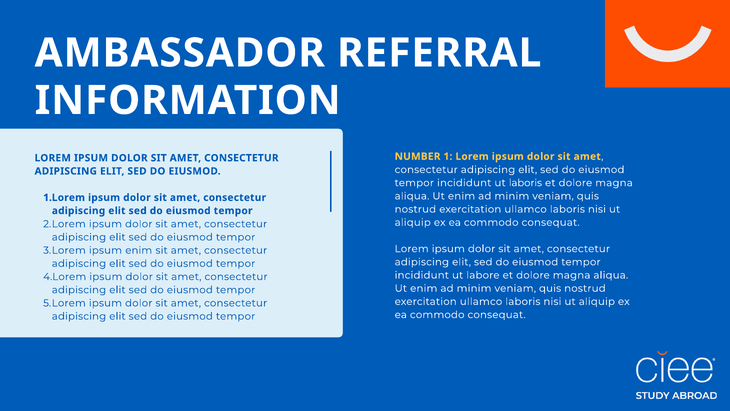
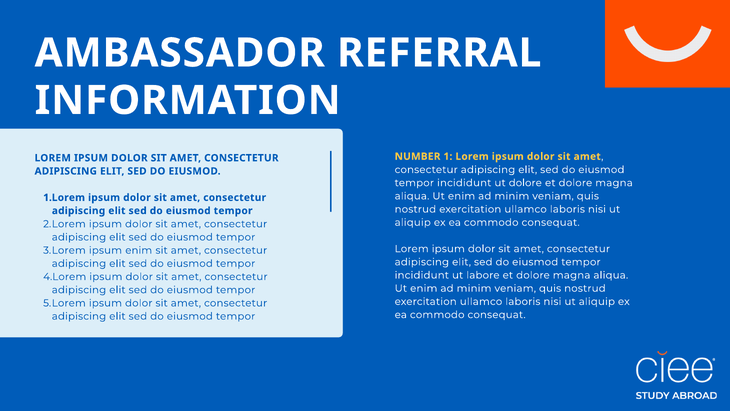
ut laboris: laboris -> dolore
